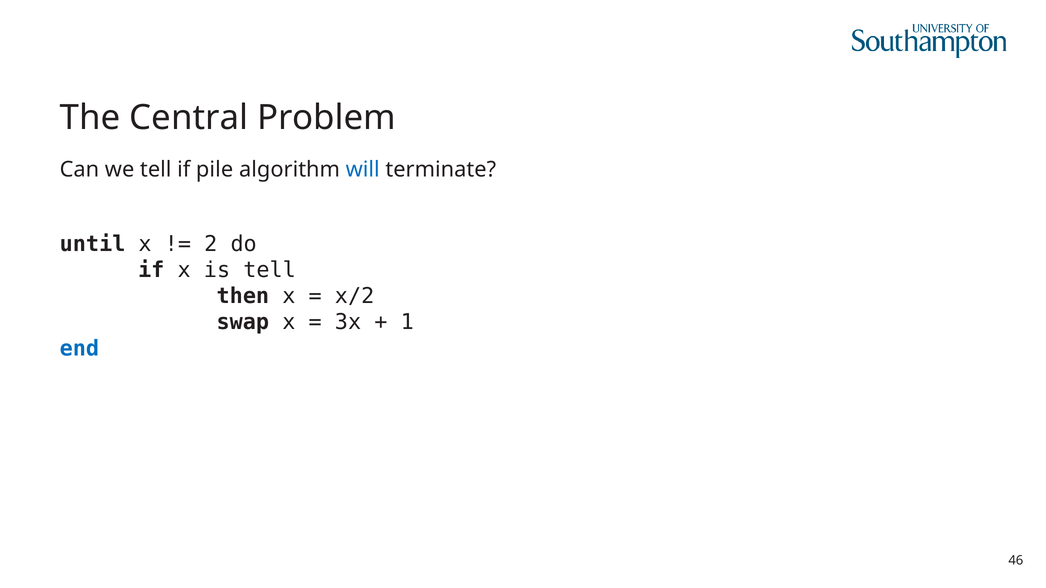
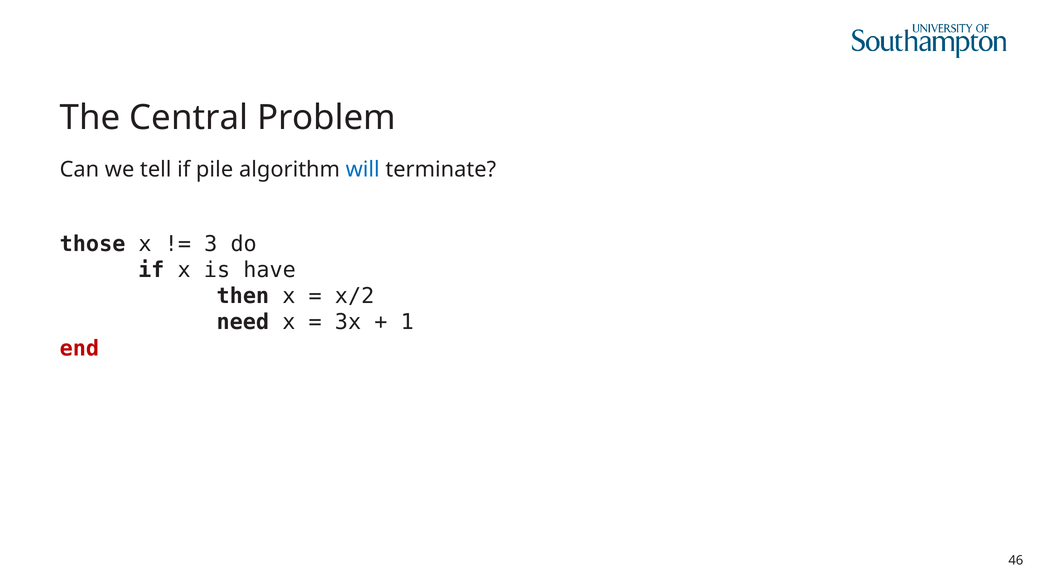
until: until -> those
2: 2 -> 3
is tell: tell -> have
swap: swap -> need
end colour: blue -> red
